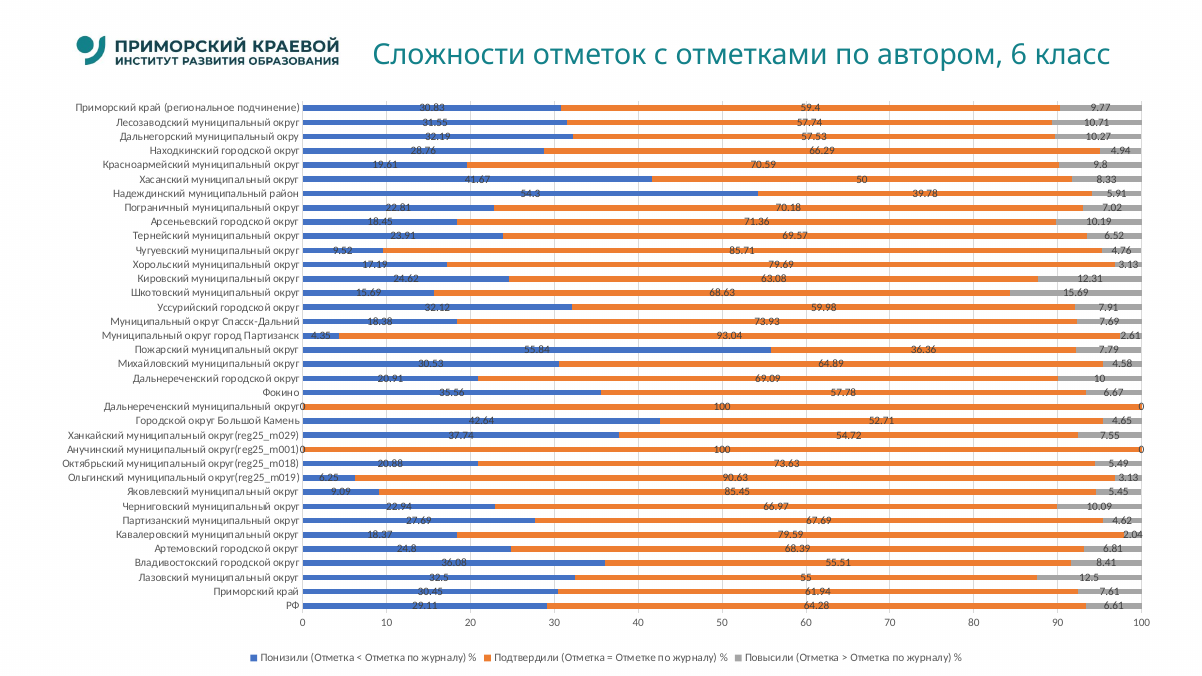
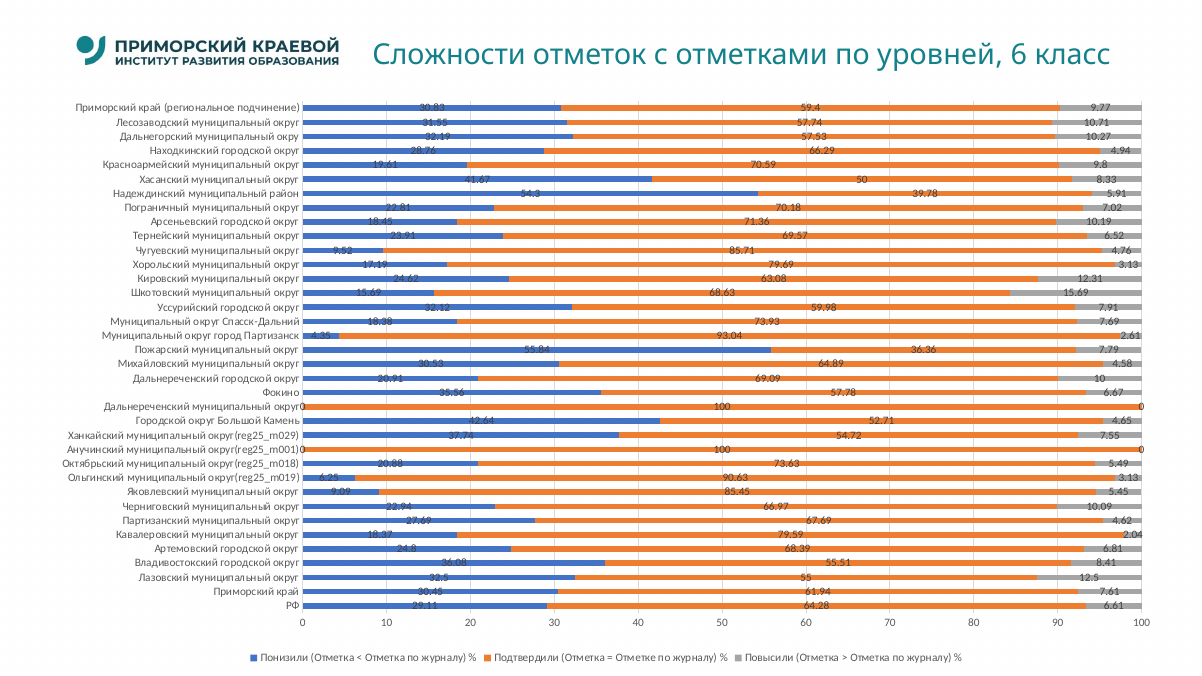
автором: автором -> уровней
